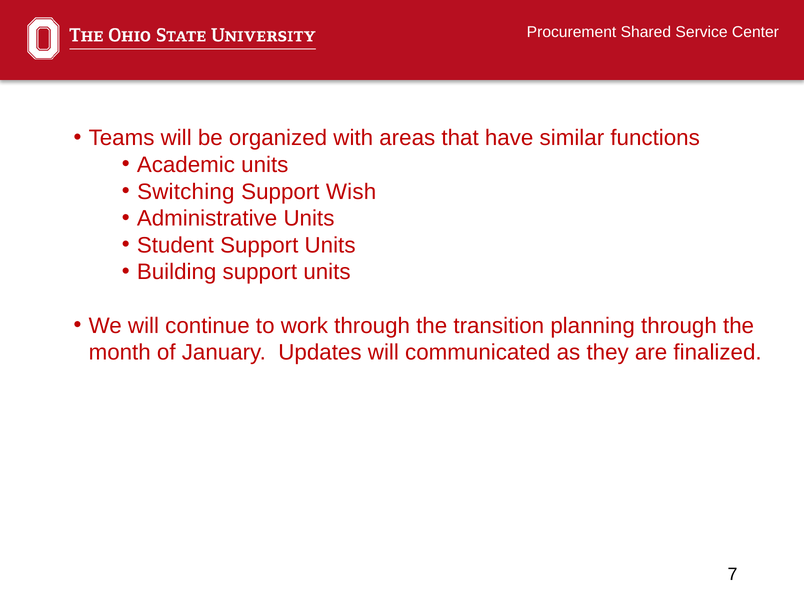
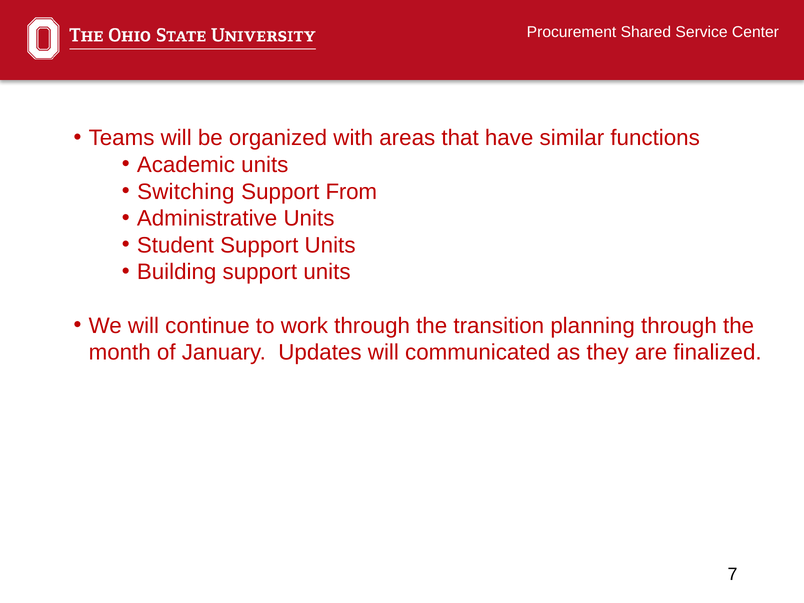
Wish: Wish -> From
